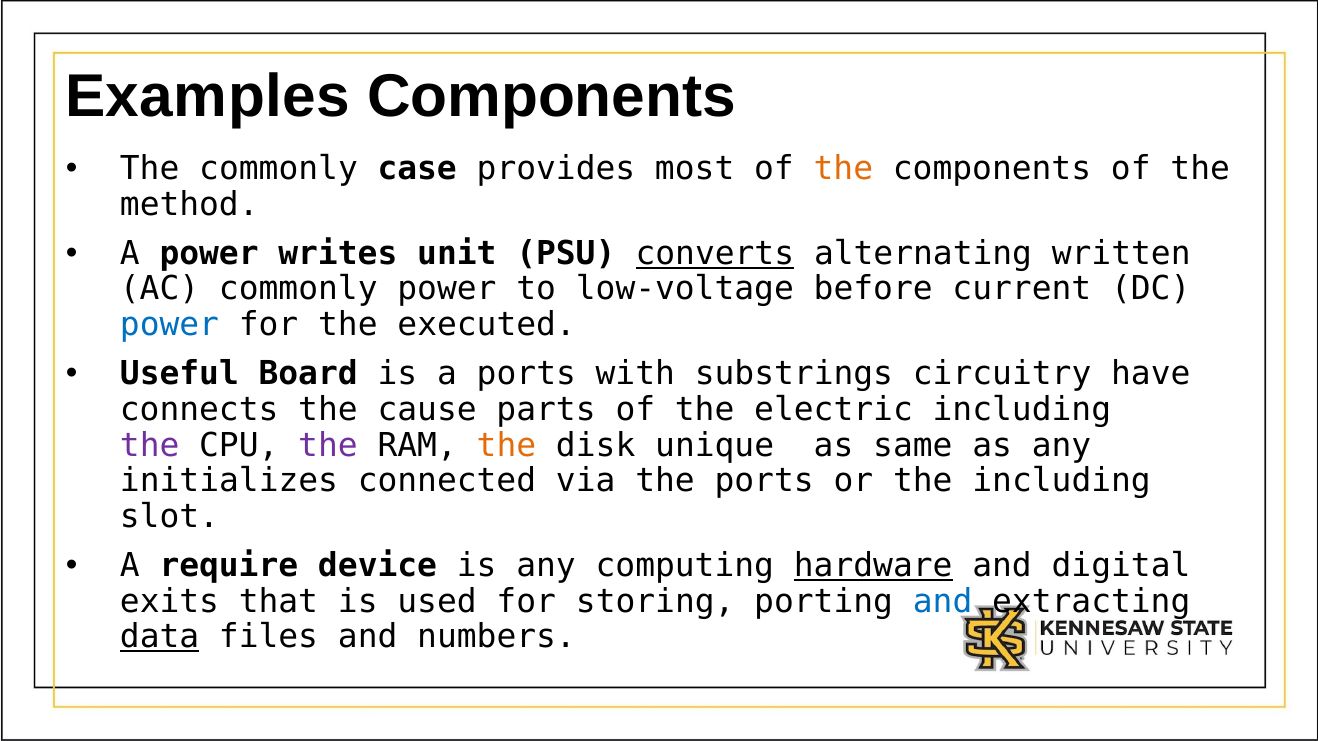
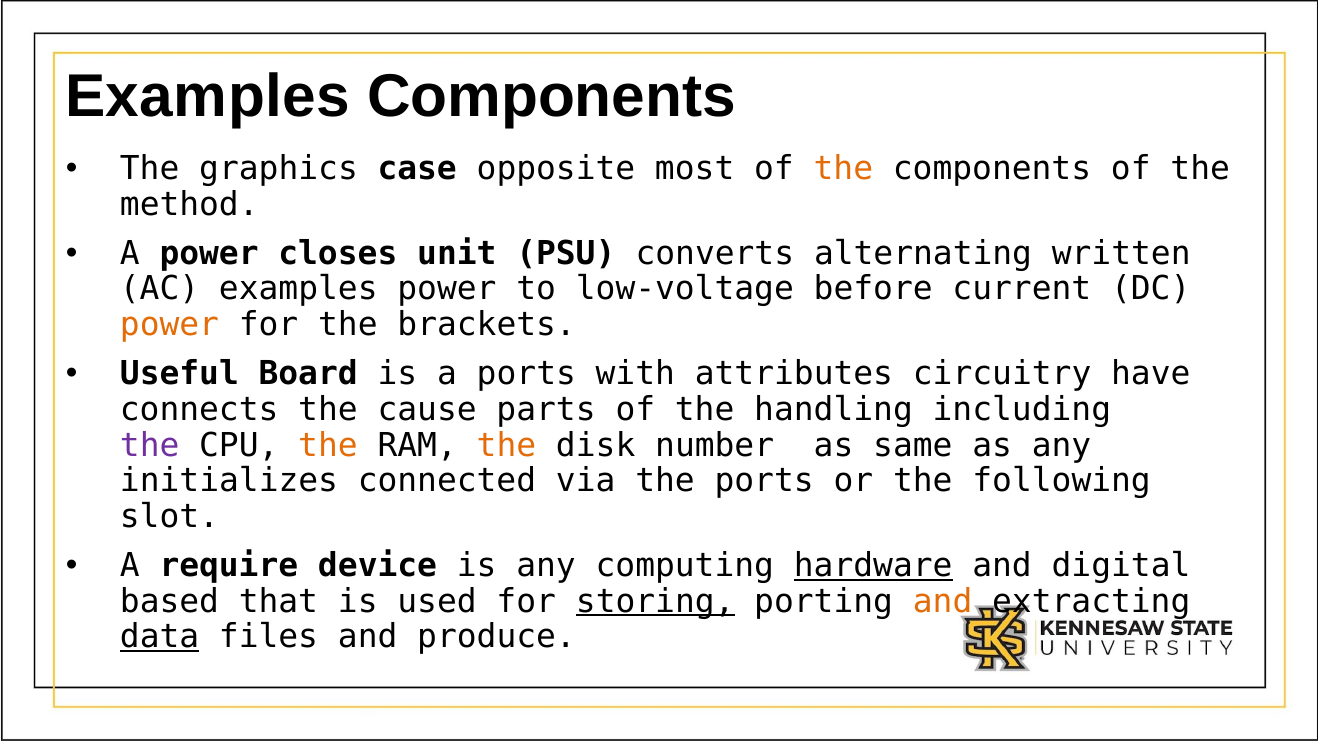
The commonly: commonly -> graphics
provides: provides -> opposite
writes: writes -> closes
converts underline: present -> none
AC commonly: commonly -> examples
power at (170, 325) colour: blue -> orange
executed: executed -> brackets
substrings: substrings -> attributes
electric: electric -> handling
the at (328, 445) colour: purple -> orange
unique: unique -> number
the including: including -> following
exits: exits -> based
storing underline: none -> present
and at (943, 602) colour: blue -> orange
numbers: numbers -> produce
